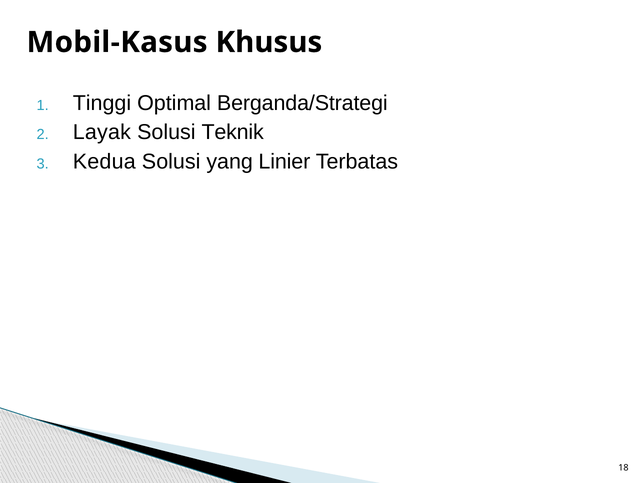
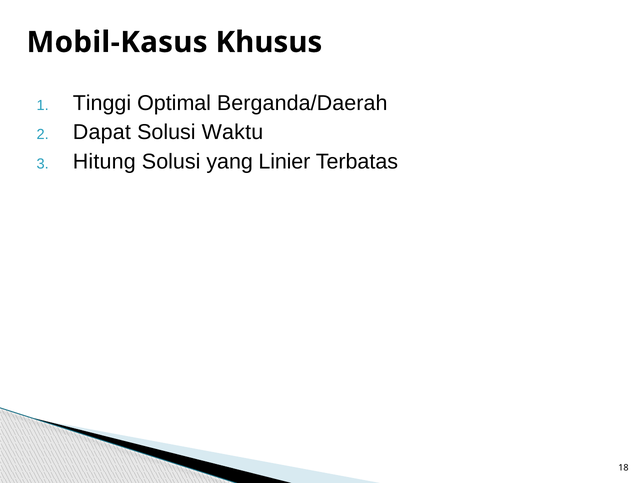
Berganda/Strategi: Berganda/Strategi -> Berganda/Daerah
Layak: Layak -> Dapat
Teknik: Teknik -> Waktu
Kedua: Kedua -> Hitung
